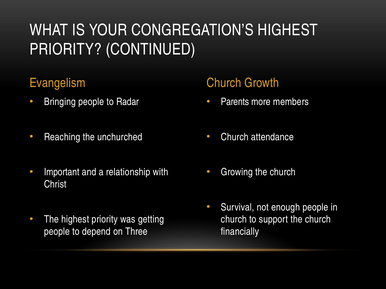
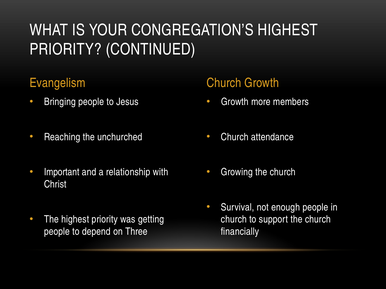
Radar: Radar -> Jesus
Parents at (235, 102): Parents -> Growth
